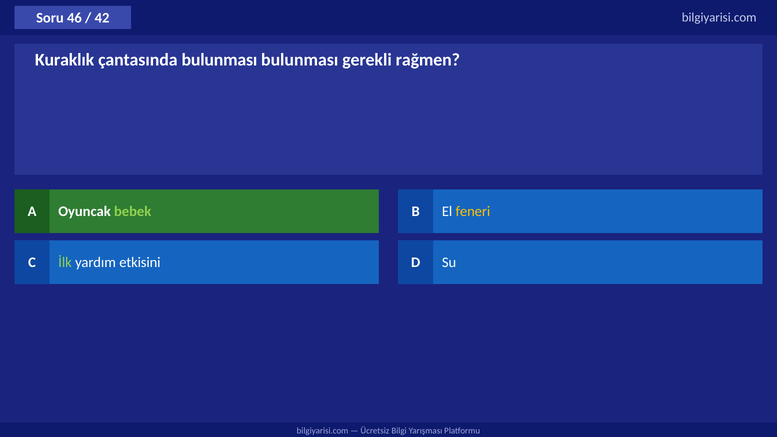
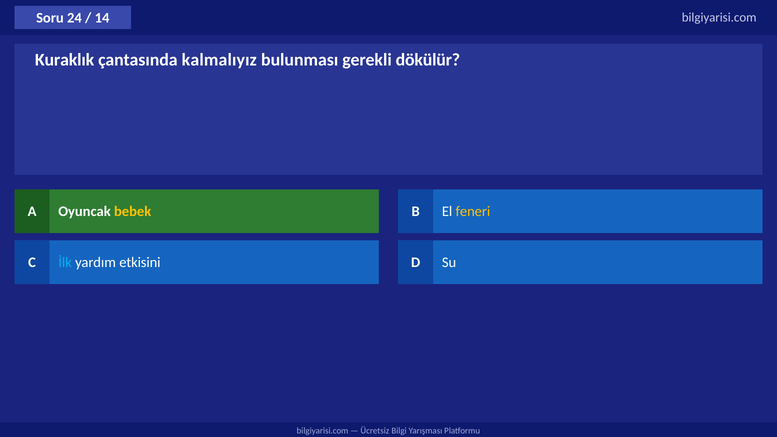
46: 46 -> 24
42: 42 -> 14
çantasında bulunması: bulunması -> kalmalıyız
rağmen: rağmen -> dökülür
bebek colour: light green -> yellow
İlk colour: light green -> light blue
